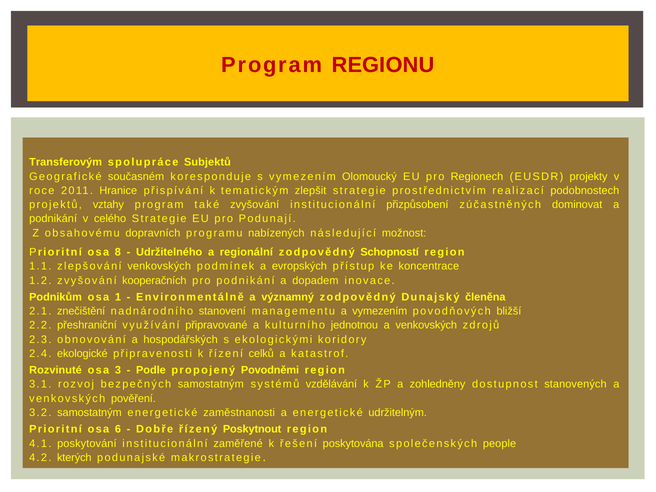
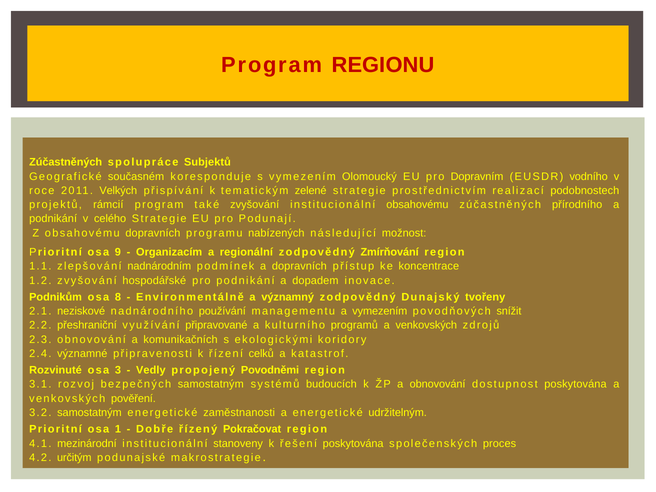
Transferovým at (66, 162): Transferovým -> Zúčastněných
Regionech: Regionech -> Dopravním
projekty: projekty -> vodního
Hranice: Hranice -> Velkých
zlepšit: zlepšit -> zelené
vztahy: vztahy -> rámcií
institucionální přizpůsobení: přizpůsobení -> obsahovému
dominovat: dominovat -> přírodního
8: 8 -> 9
Udržitelného: Udržitelného -> Organizacím
Schopností: Schopností -> Zmírňování
zlepšování venkovských: venkovských -> nadnárodním
a evropských: evropských -> dopravních
kooperačních: kooperačních -> hospodářské
1: 1 -> 8
členěna: členěna -> tvořeny
znečištění: znečištění -> neziskové
stanovení: stanovení -> používání
bližší: bližší -> snížit
jednotnou: jednotnou -> programů
hospodářských: hospodářských -> komunikačních
ekologické: ekologické -> významné
Podle: Podle -> Vedly
vzdělávání: vzdělávání -> budoucích
a zohledněny: zohledněny -> obnovování
dostupnost stanovených: stanovených -> poskytována
6: 6 -> 1
Poskytnout: Poskytnout -> Pokračovat
poskytování: poskytování -> mezinárodní
zaměřené: zaměřené -> stanoveny
people: people -> proces
kterých: kterých -> určitým
